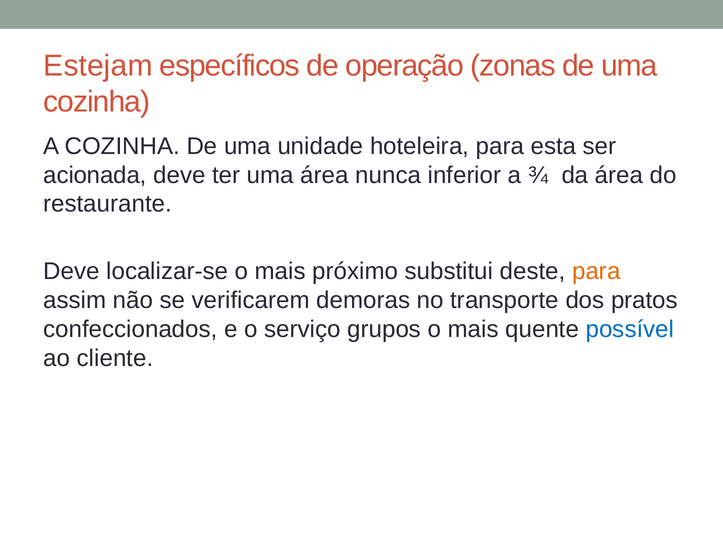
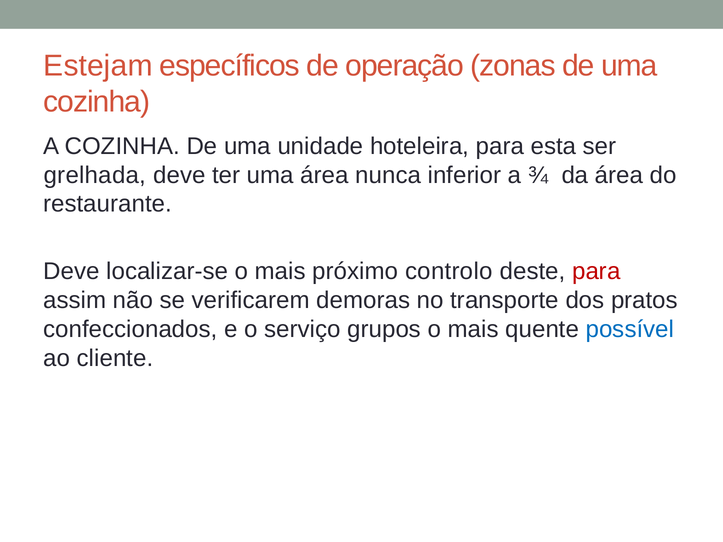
acionada: acionada -> grelhada
substitui: substitui -> controlo
para at (596, 272) colour: orange -> red
